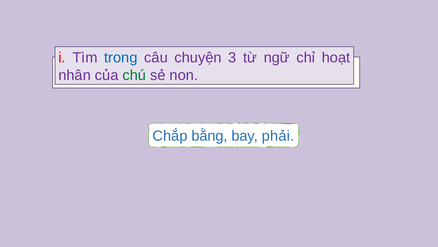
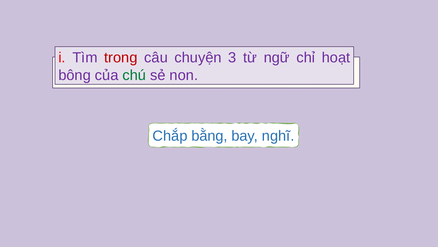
trong colour: blue -> red
nhân: nhân -> bông
phải: phải -> nghĩ
